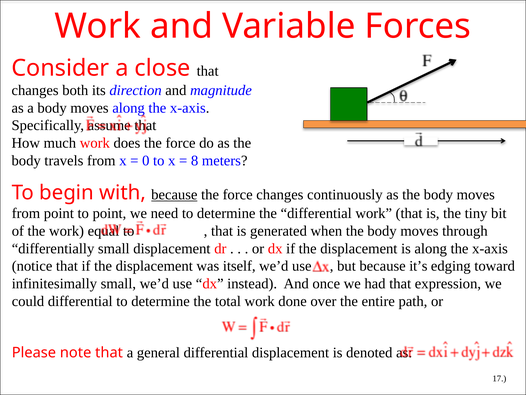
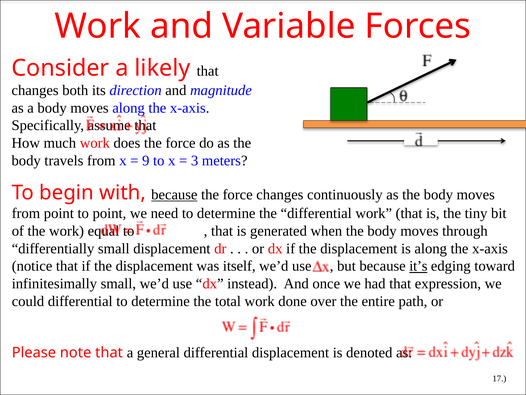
close: close -> likely
0: 0 -> 9
8: 8 -> 3
it’s underline: none -> present
